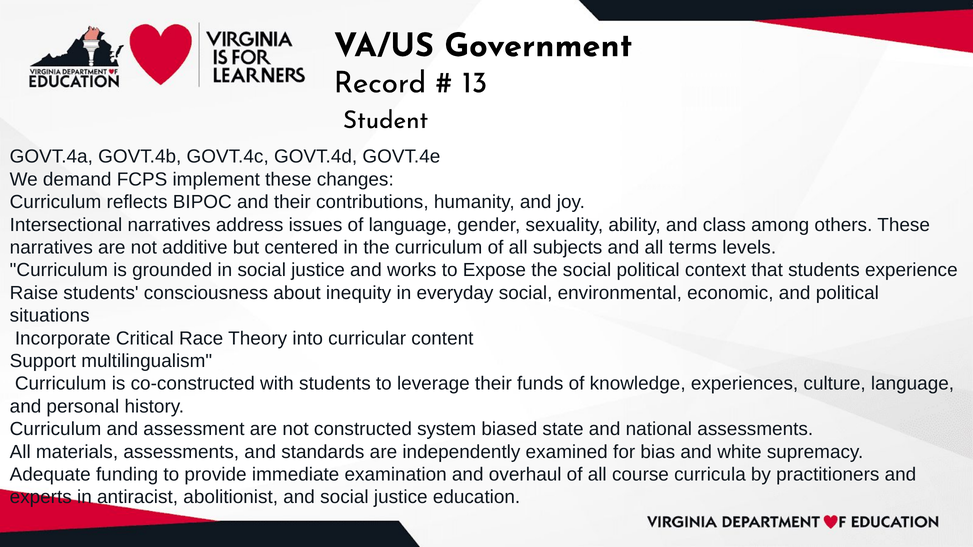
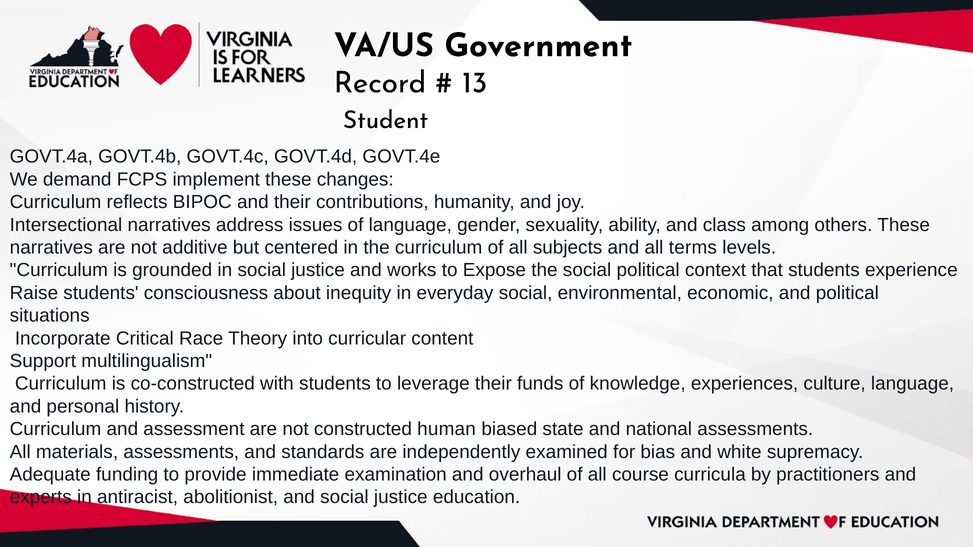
system: system -> human
